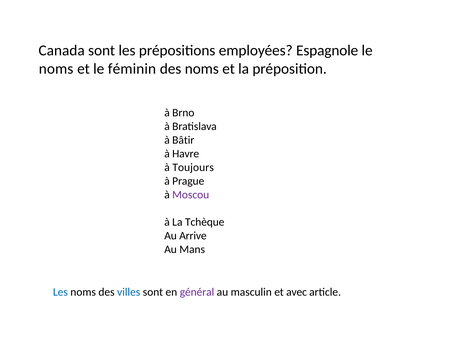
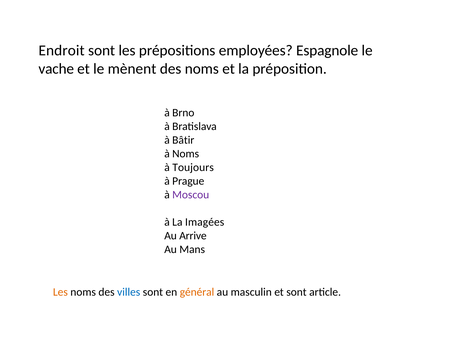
Canada: Canada -> Endroit
noms at (56, 69): noms -> vache
féminin: féminin -> mènent
à Havre: Havre -> Noms
Tchèque: Tchèque -> Imagées
Les at (60, 292) colour: blue -> orange
général colour: purple -> orange
et avec: avec -> sont
